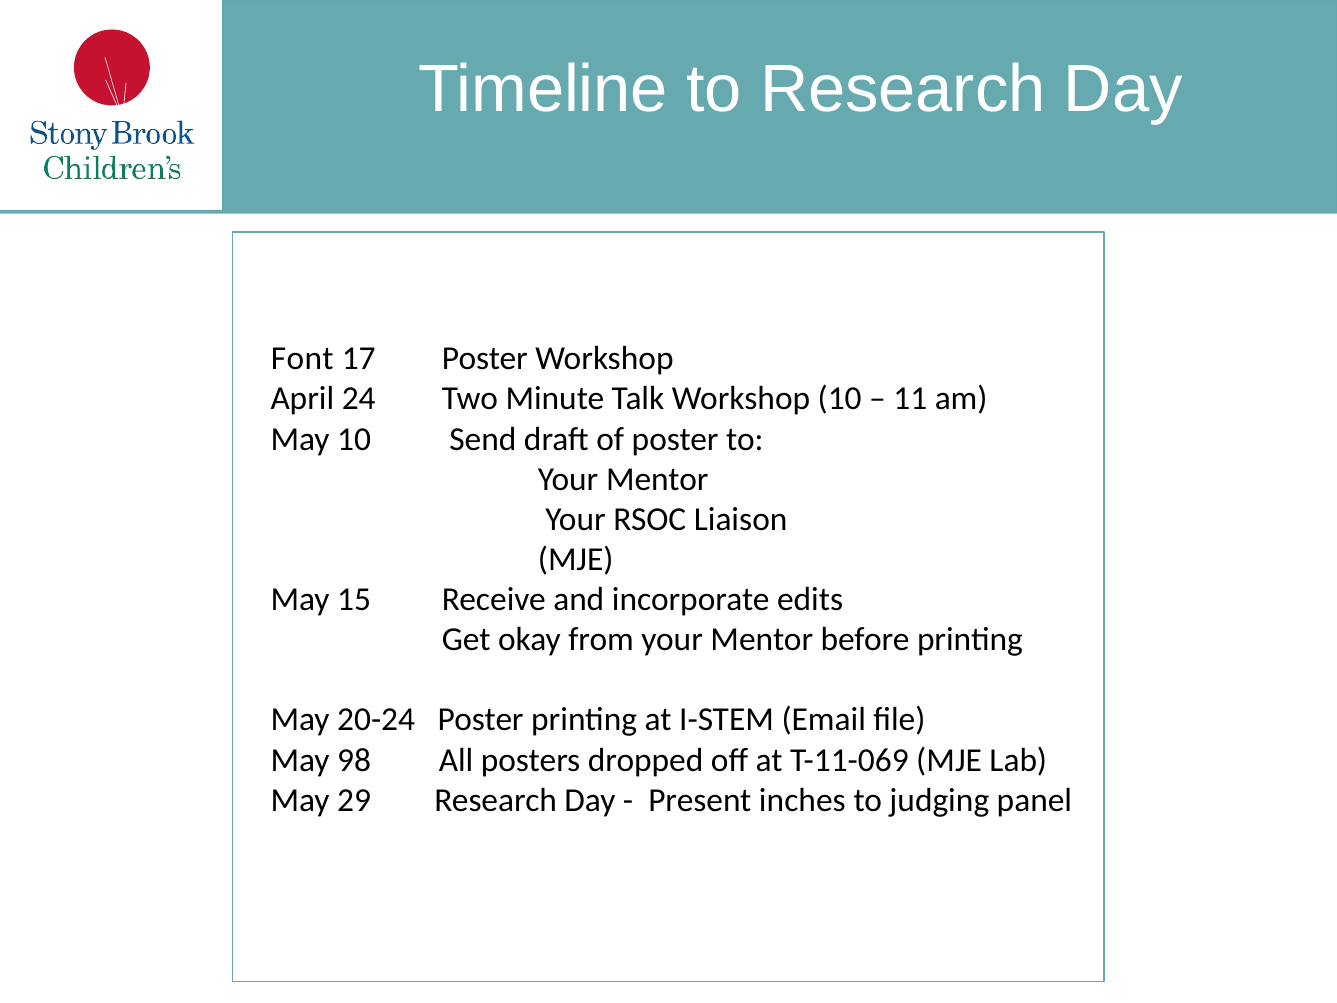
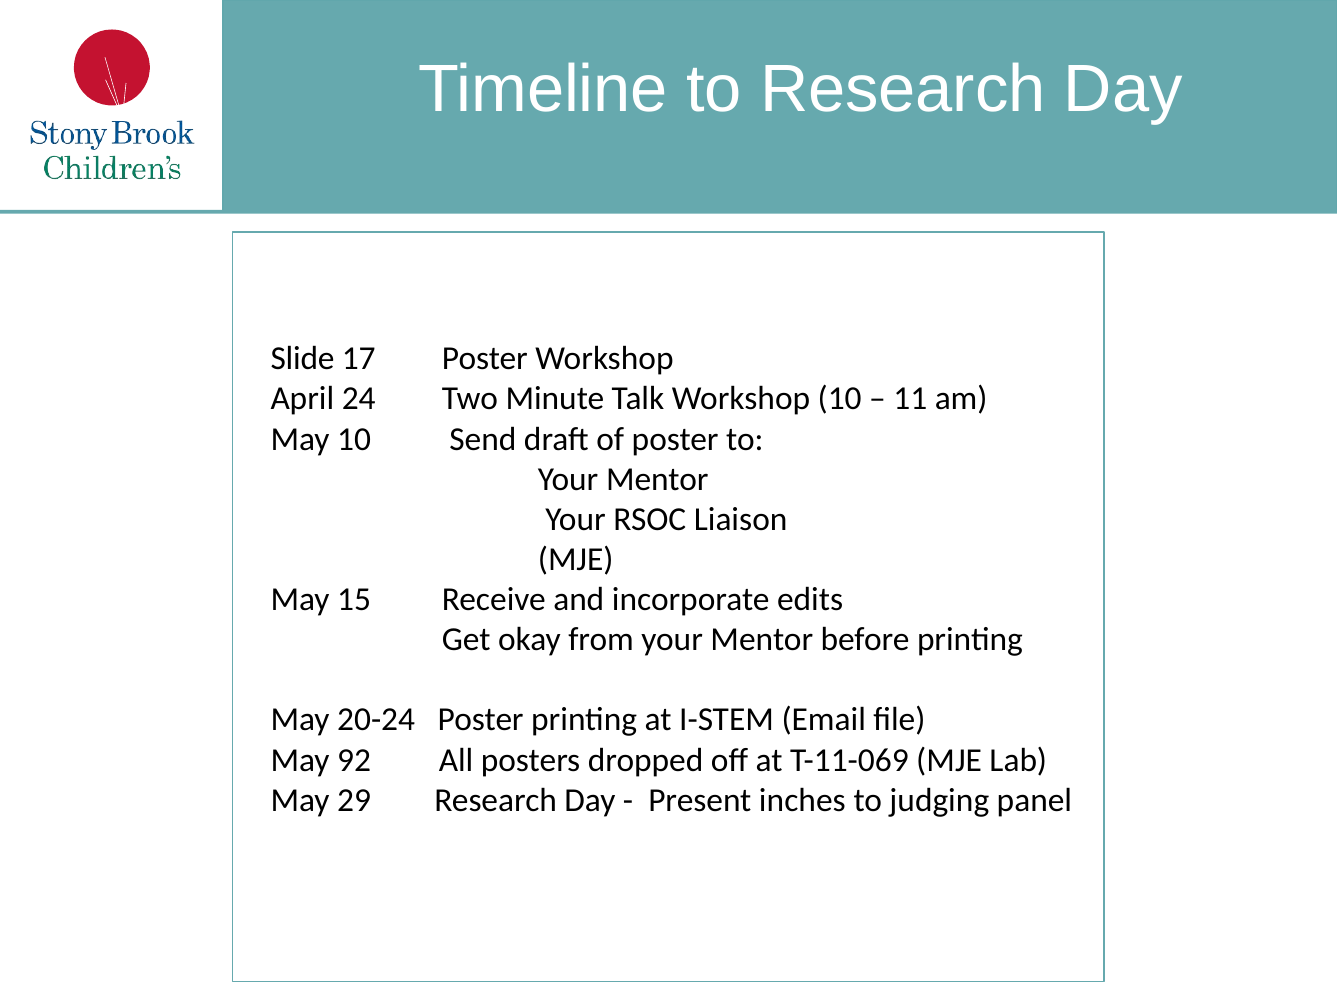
Font: Font -> Slide
98: 98 -> 92
